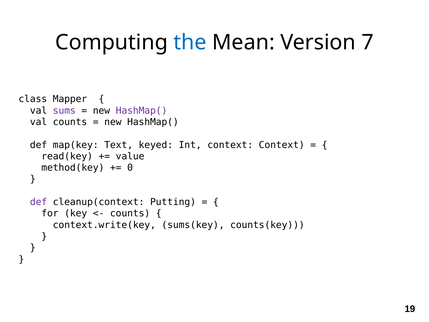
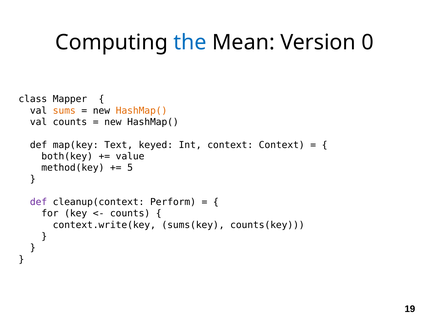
7: 7 -> 0
sums colour: purple -> orange
HashMap( at (142, 110) colour: purple -> orange
read(key: read(key -> both(key
0: 0 -> 5
Putting: Putting -> Perform
